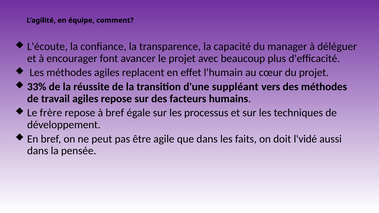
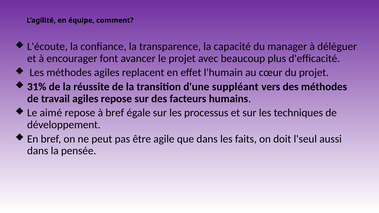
33%: 33% -> 31%
frère: frère -> aimé
l'vidé: l'vidé -> l'seul
